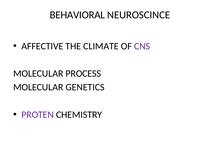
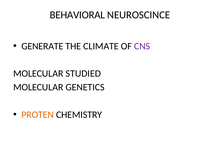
AFFECTIVE: AFFECTIVE -> GENERATE
PROCESS: PROCESS -> STUDIED
PROTEN colour: purple -> orange
